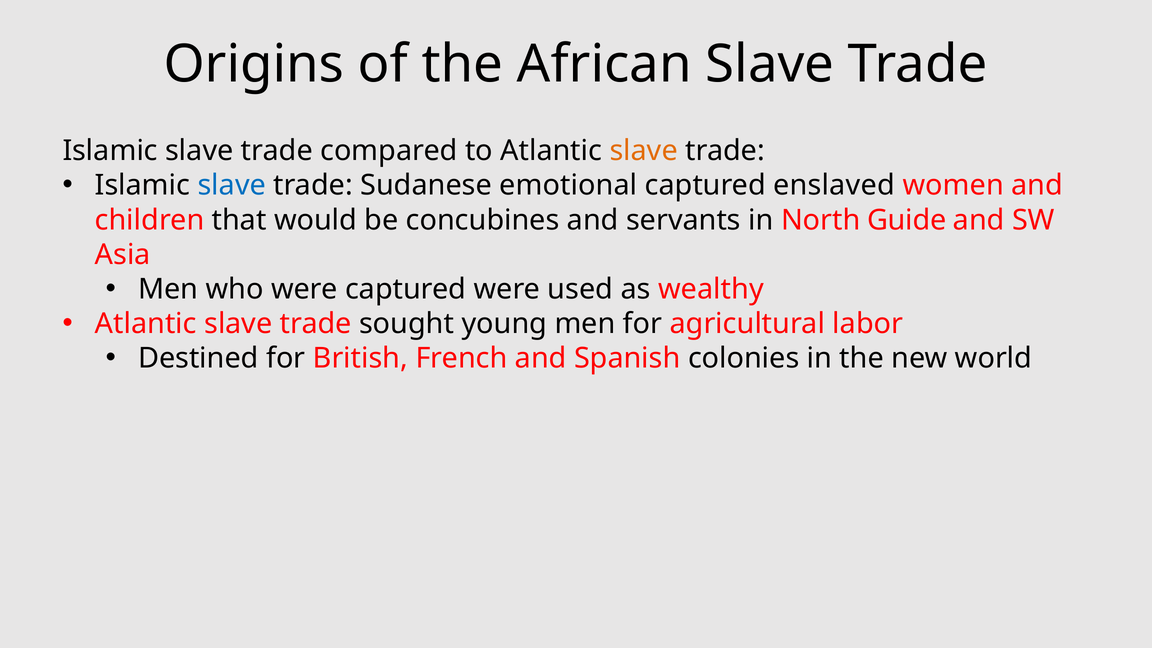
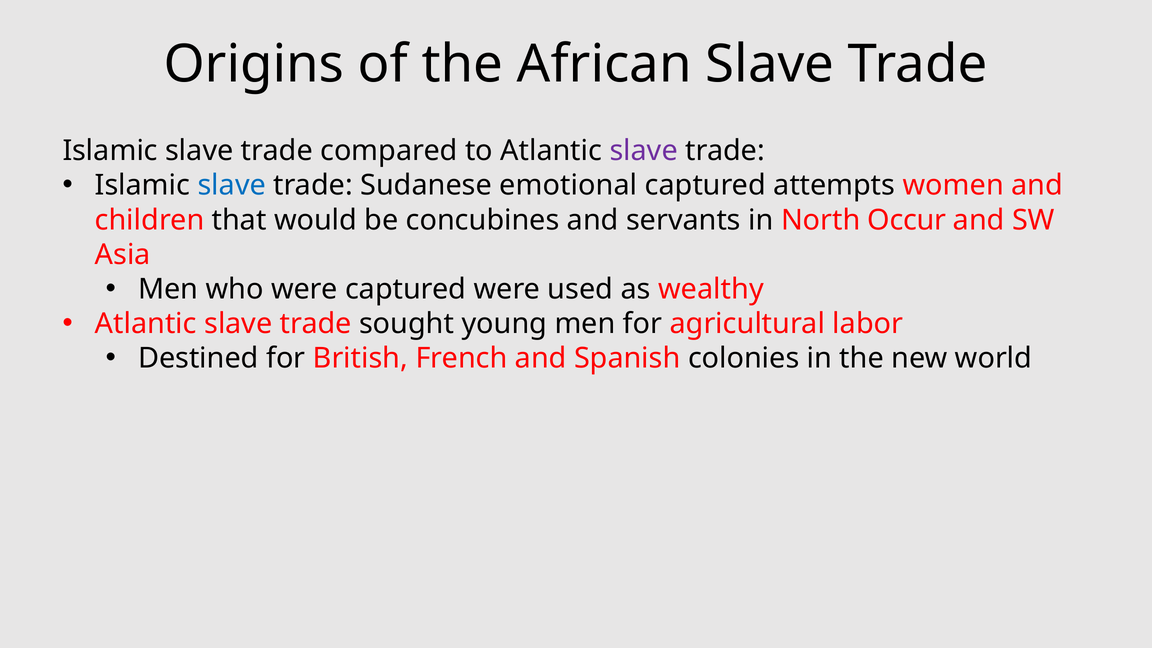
slave at (644, 151) colour: orange -> purple
enslaved: enslaved -> attempts
Guide: Guide -> Occur
